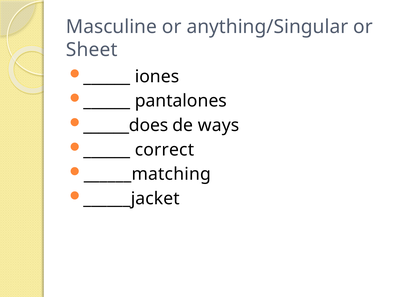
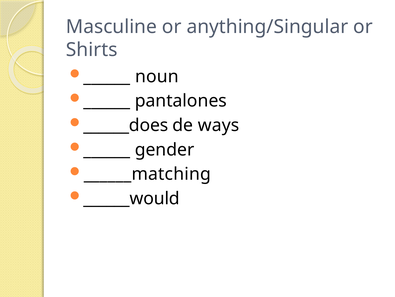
Sheet: Sheet -> Shirts
iones: iones -> noun
correct: correct -> gender
______jacket: ______jacket -> ______would
